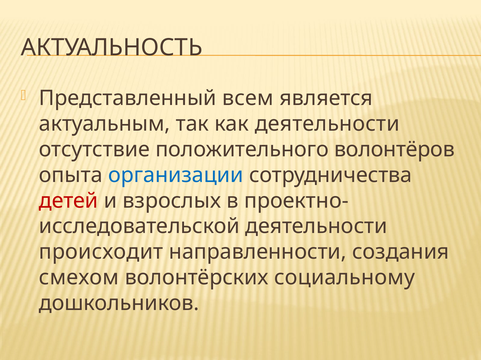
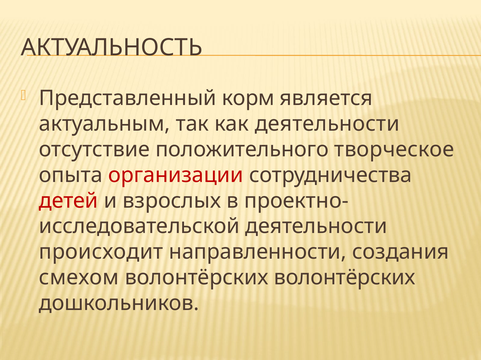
всем: всем -> корм
волонтёров: волонтёров -> творческое
организации colour: blue -> red
волонтёрских социальному: социальному -> волонтёрских
